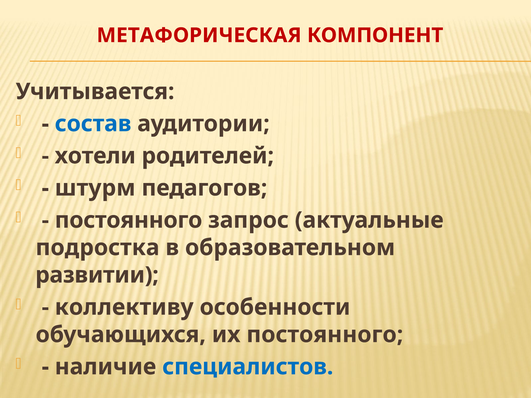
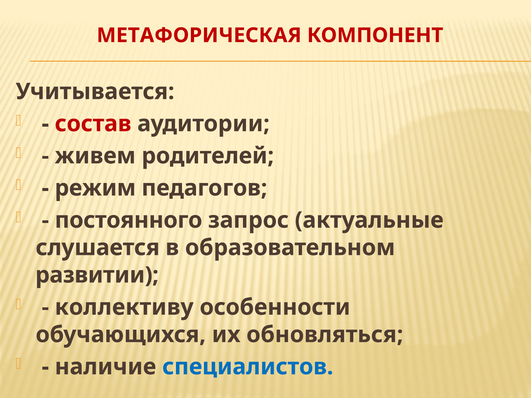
состав colour: blue -> red
хотели: хотели -> живем
штурм: штурм -> режим
подростка: подростка -> слушается
их постоянного: постоянного -> обновляться
